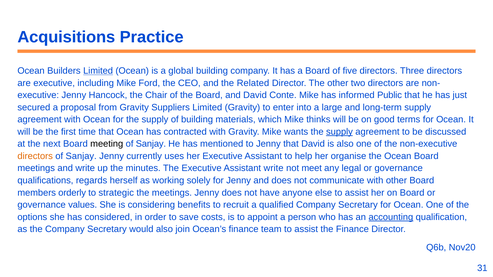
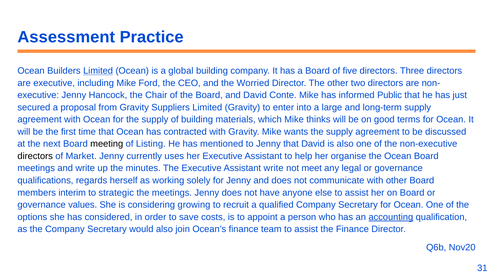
Acquisitions: Acquisitions -> Assessment
Related: Related -> Worried
supply at (339, 132) underline: present -> none
Sanjay at (151, 144): Sanjay -> Listing
directors at (35, 156) colour: orange -> black
Sanjay at (81, 156): Sanjay -> Market
orderly: orderly -> interim
benefits: benefits -> growing
